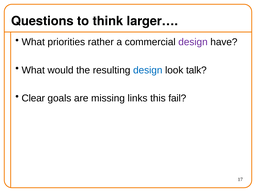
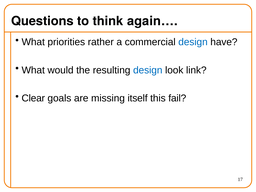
larger…: larger… -> again…
design at (193, 42) colour: purple -> blue
talk: talk -> link
links: links -> itself
